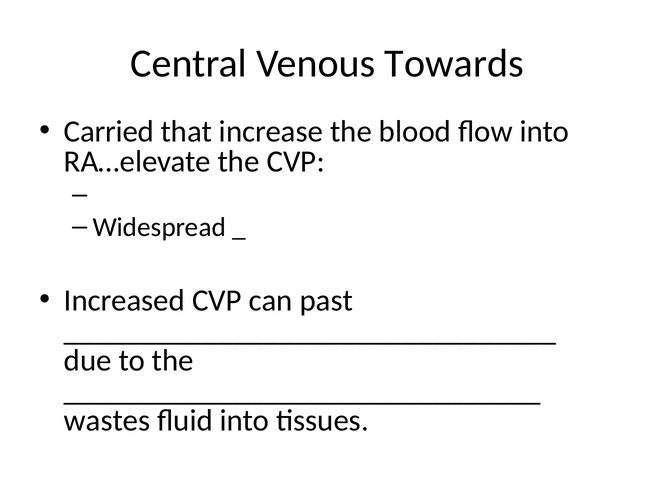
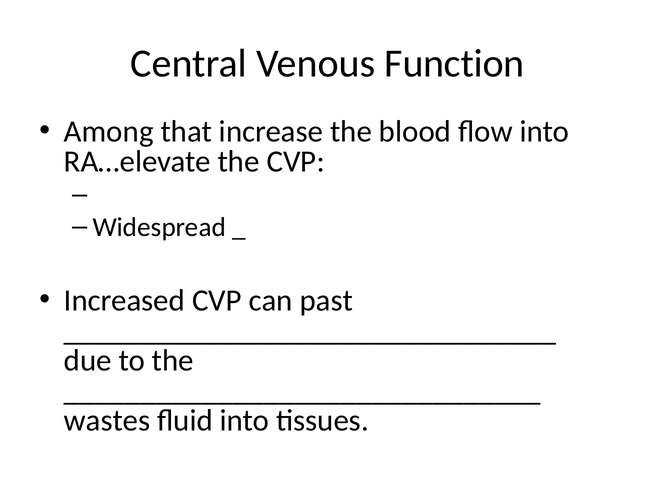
Towards: Towards -> Function
Carried: Carried -> Among
